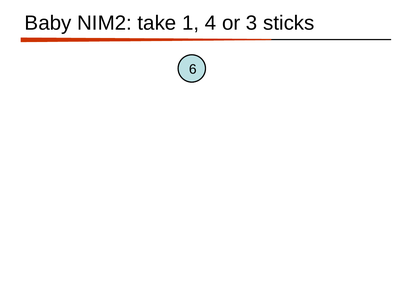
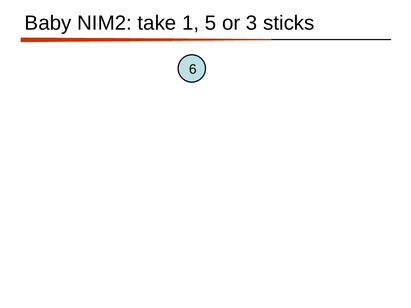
4: 4 -> 5
